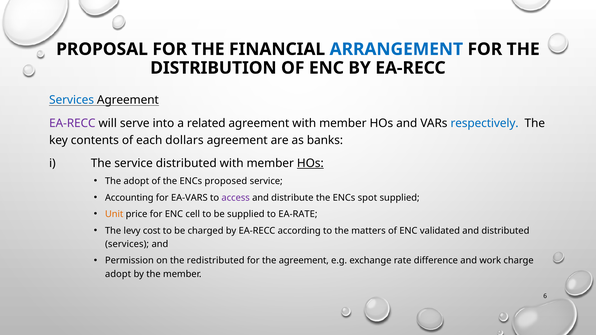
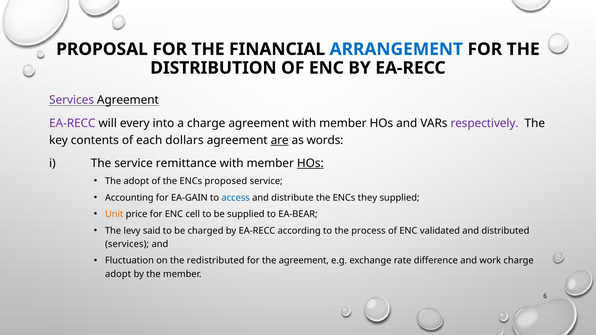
Services at (72, 100) colour: blue -> purple
serve: serve -> every
a related: related -> charge
respectively colour: blue -> purple
are underline: none -> present
banks: banks -> words
service distributed: distributed -> remittance
EA-VARS: EA-VARS -> EA-GAIN
access colour: purple -> blue
spot: spot -> they
EA-RATE: EA-RATE -> EA-BEAR
cost: cost -> said
matters: matters -> process
Permission: Permission -> Fluctuation
